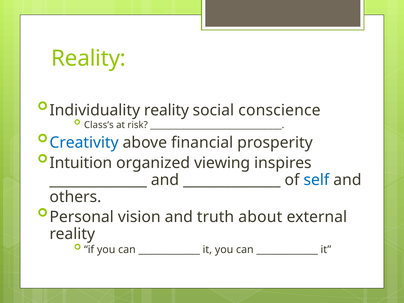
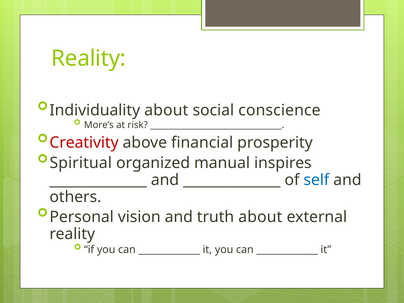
Individuality reality: reality -> about
Class’s: Class’s -> More’s
Creativity colour: blue -> red
Intuition: Intuition -> Spiritual
viewing: viewing -> manual
